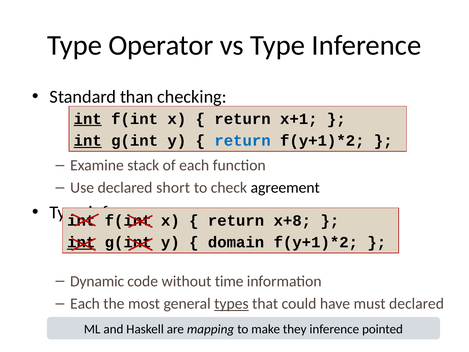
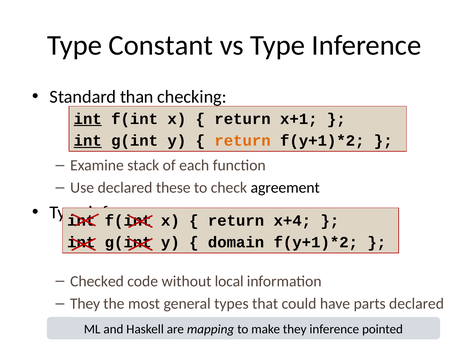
Operator: Operator -> Constant
return at (243, 141) colour: blue -> orange
short: short -> these
x+8: x+8 -> x+4
int at (81, 242) underline: present -> none
Dynamic: Dynamic -> Checked
time: time -> local
Each at (85, 303): Each -> They
types underline: present -> none
must: must -> parts
